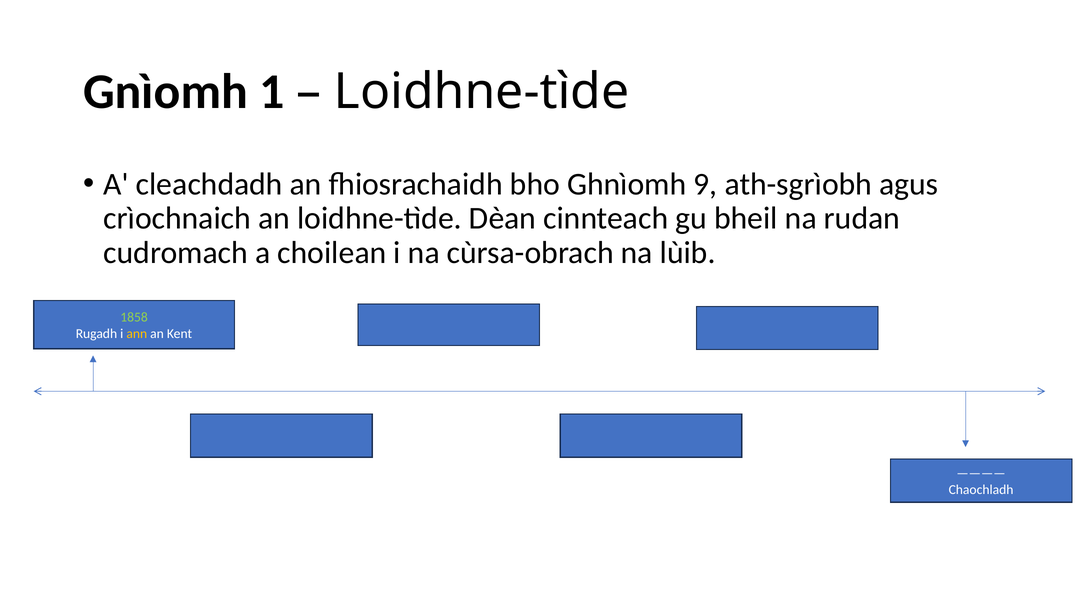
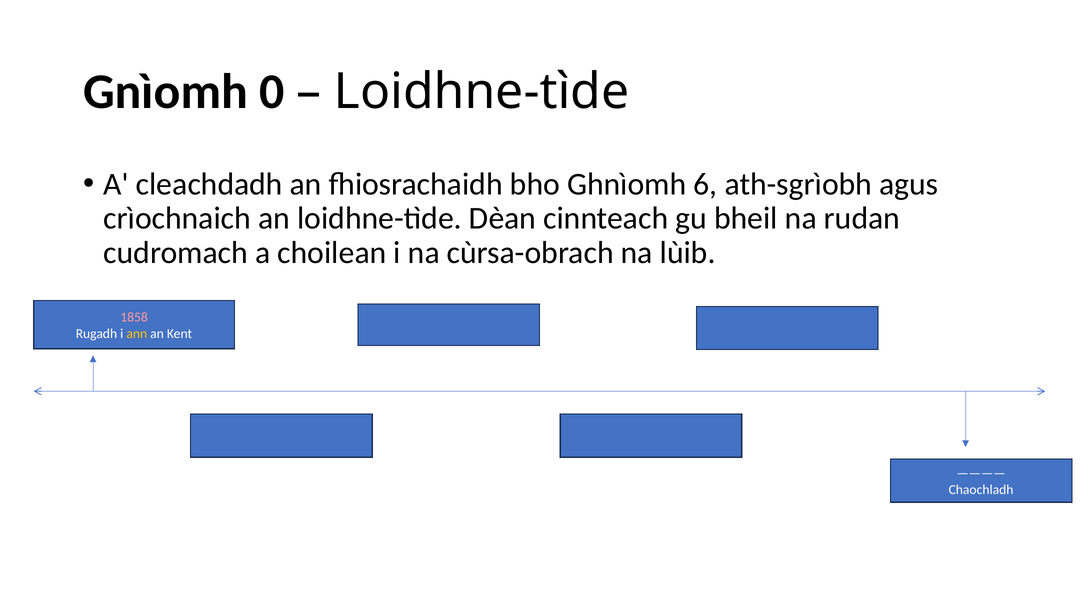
1: 1 -> 0
9: 9 -> 6
1858 colour: light green -> pink
